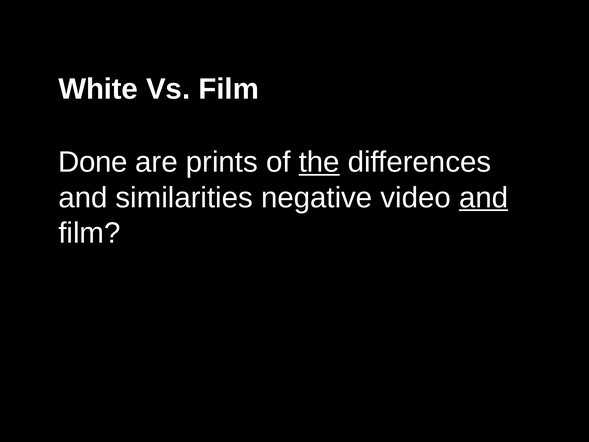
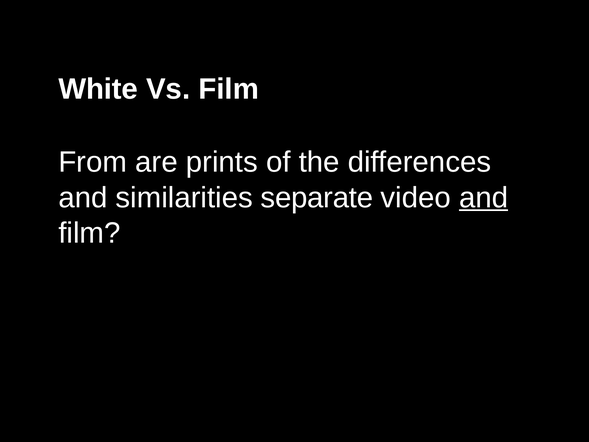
Done: Done -> From
the underline: present -> none
negative: negative -> separate
